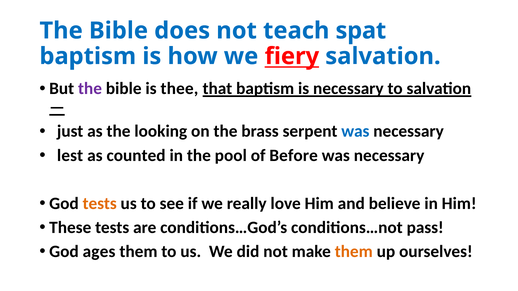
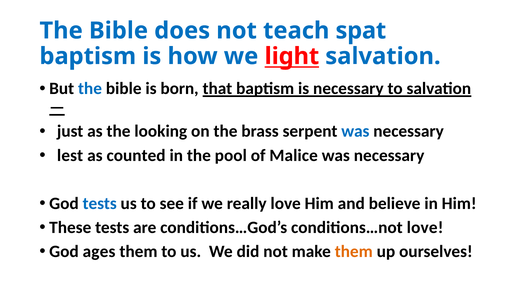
fiery: fiery -> light
the at (90, 89) colour: purple -> blue
thee: thee -> born
Before: Before -> Malice
tests at (100, 204) colour: orange -> blue
conditions…not pass: pass -> love
